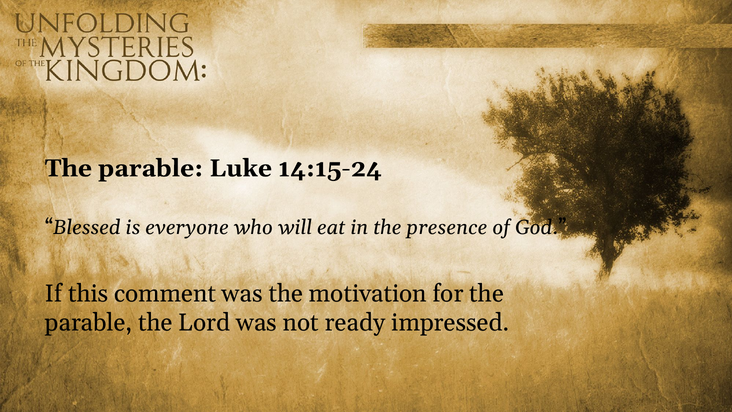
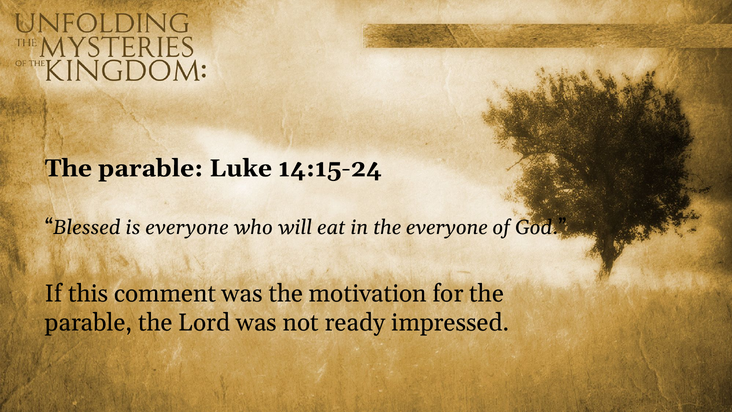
the presence: presence -> everyone
